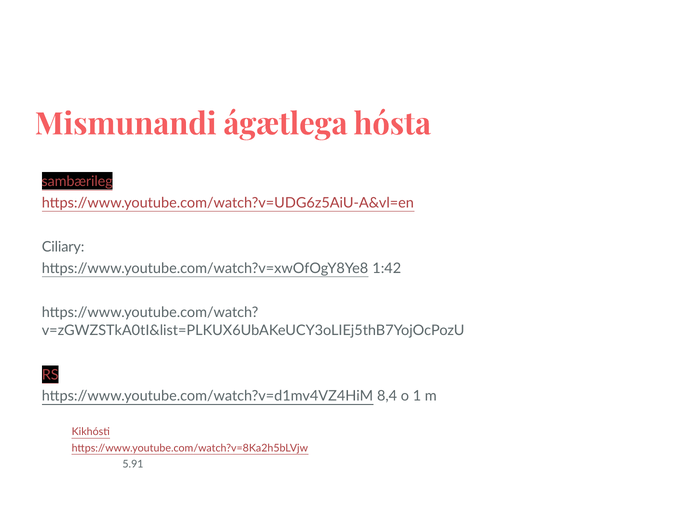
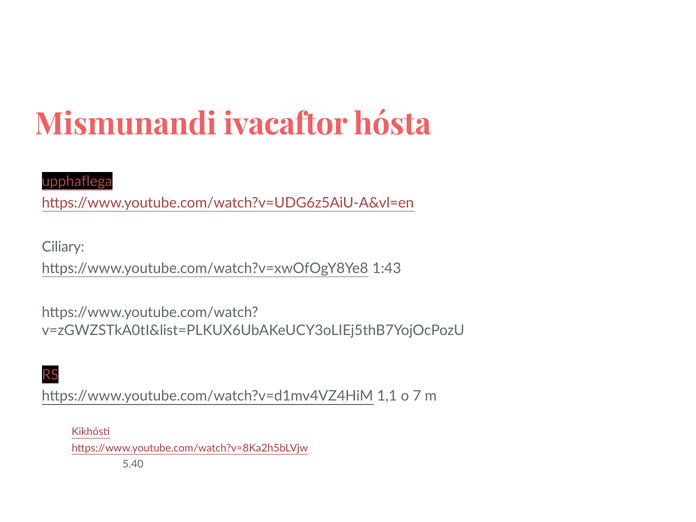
ágætlega: ágætlega -> ivacaftor
sambærileg: sambærileg -> upphaflega
1:42: 1:42 -> 1:43
8,4: 8,4 -> 1,1
1: 1 -> 7
5.91: 5.91 -> 5.40
